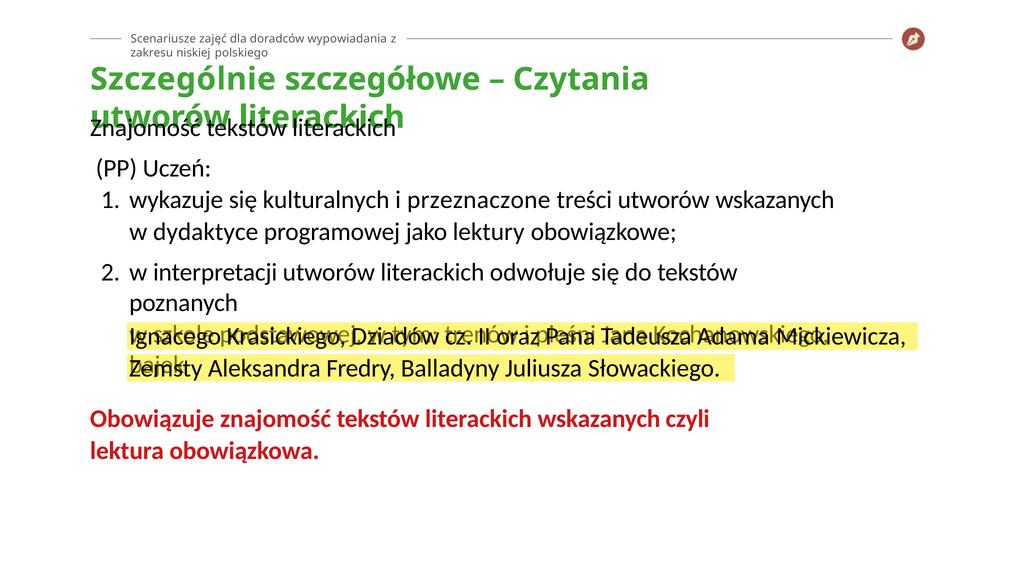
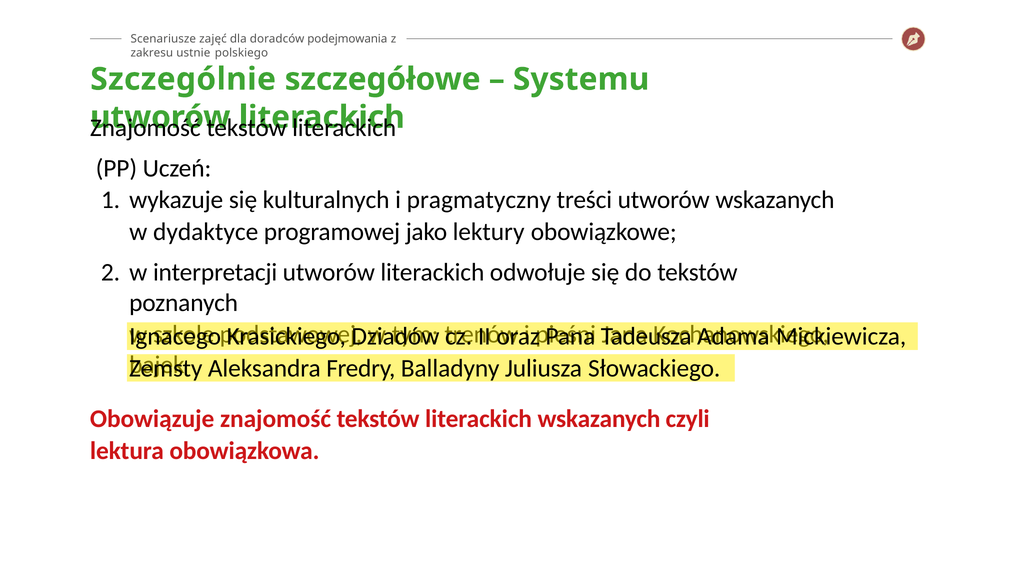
wypowiadania: wypowiadania -> podejmowania
niskiej: niskiej -> ustnie
Czytania: Czytania -> Systemu
przeznaczone: przeznaczone -> pragmatyczny
